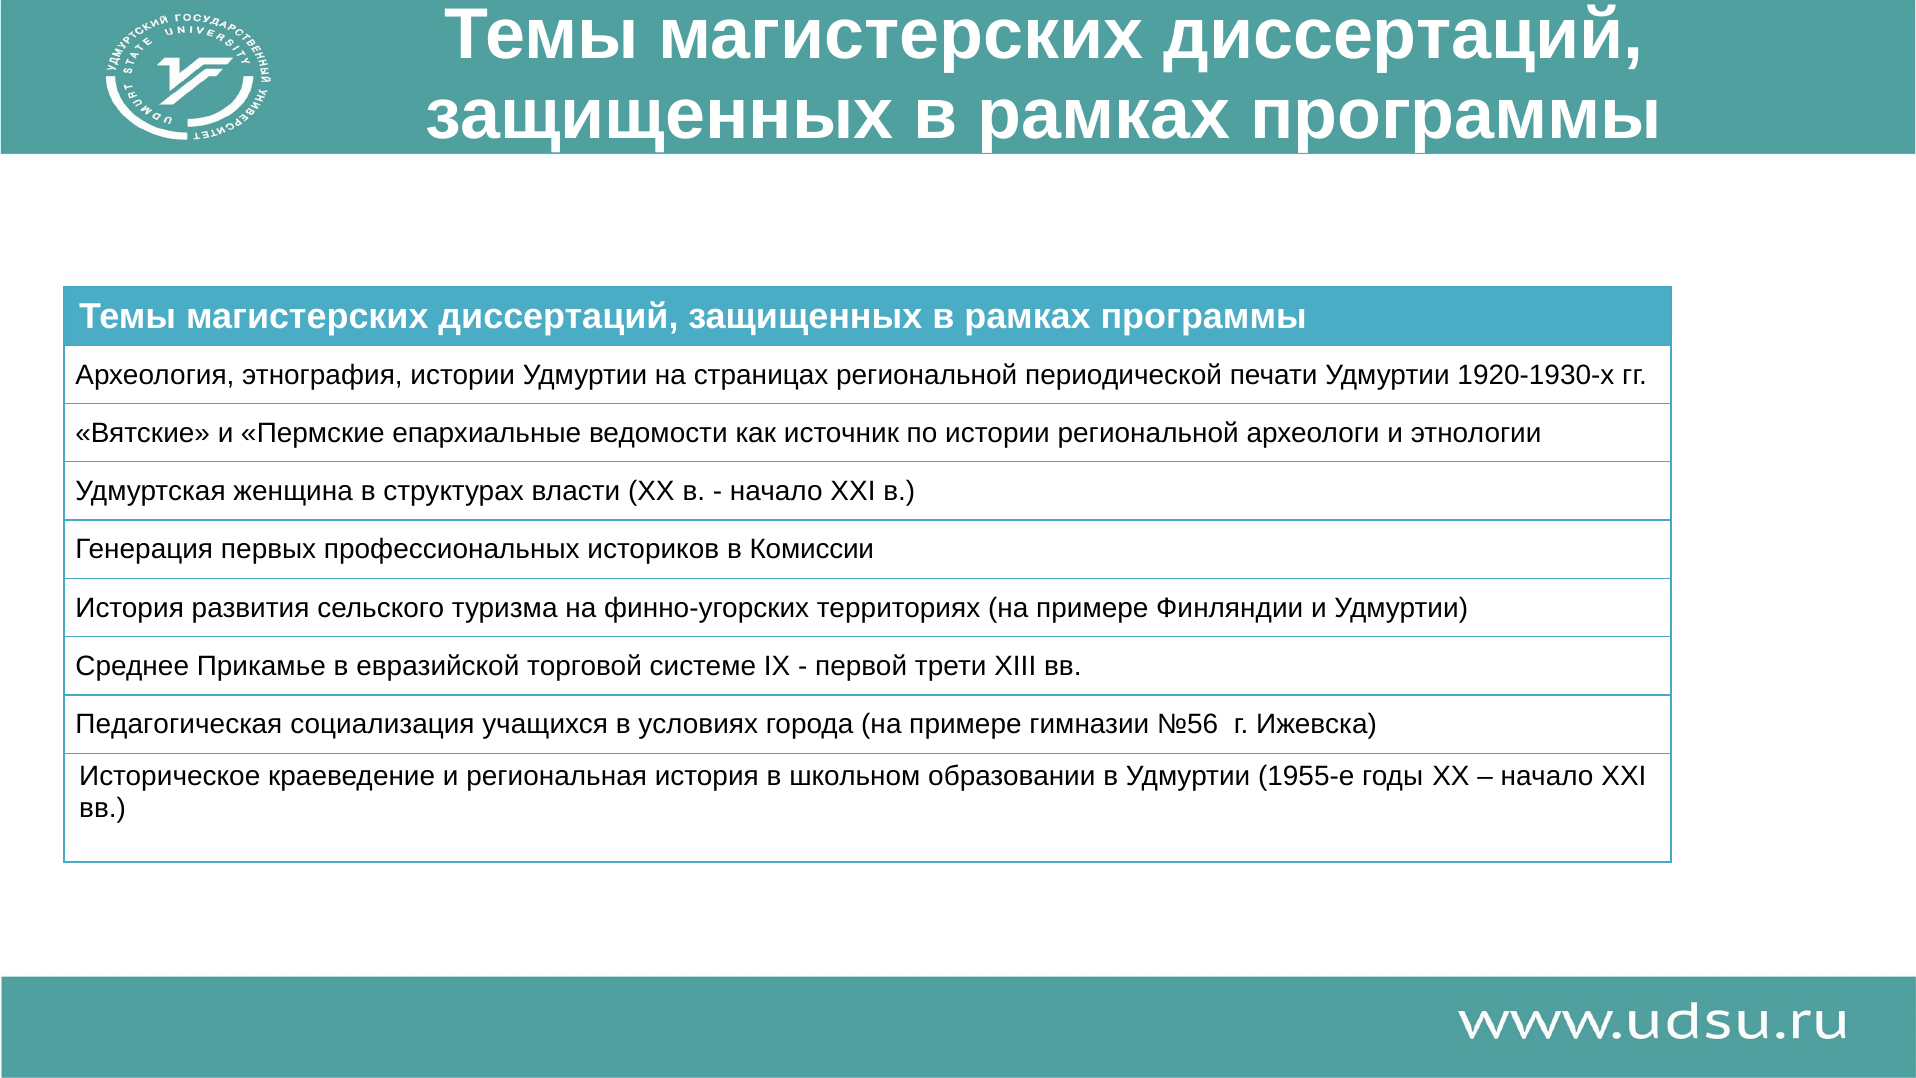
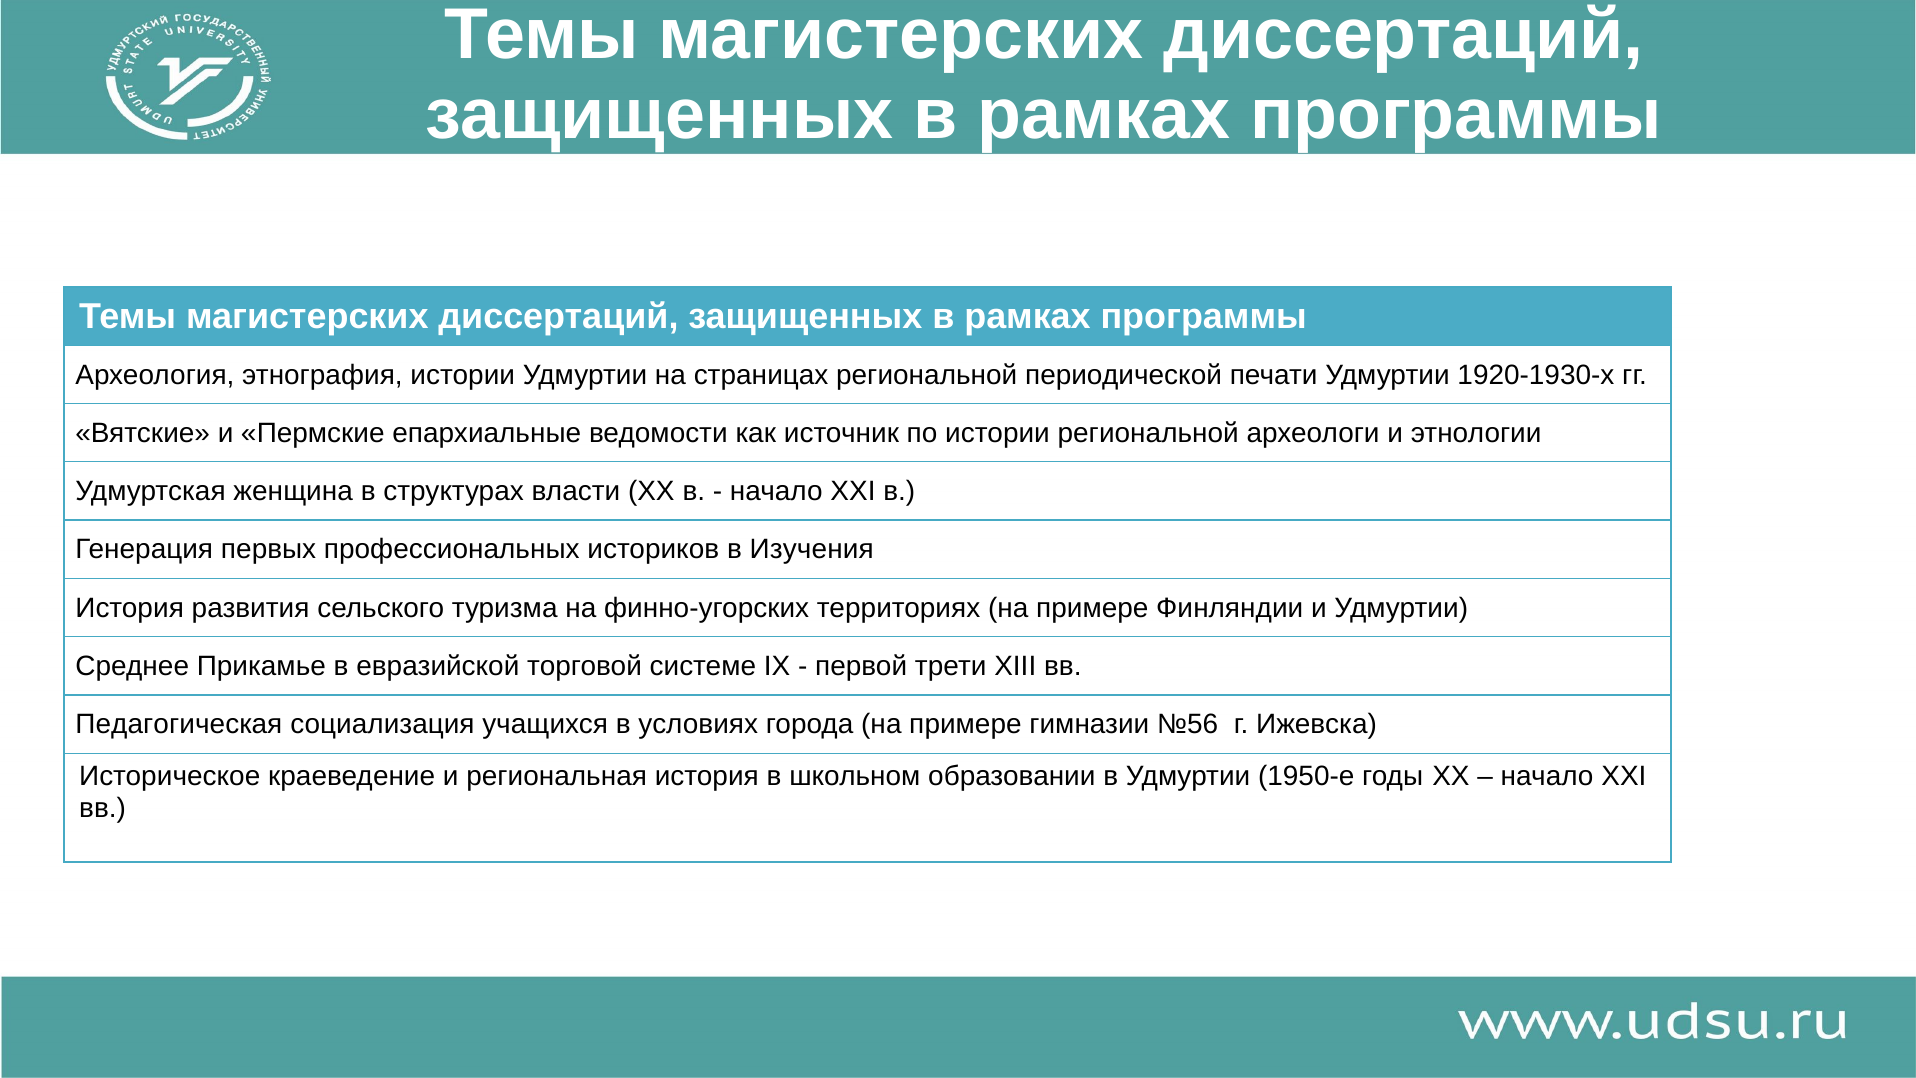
Комиссии: Комиссии -> Изучения
1955-е: 1955-е -> 1950-е
